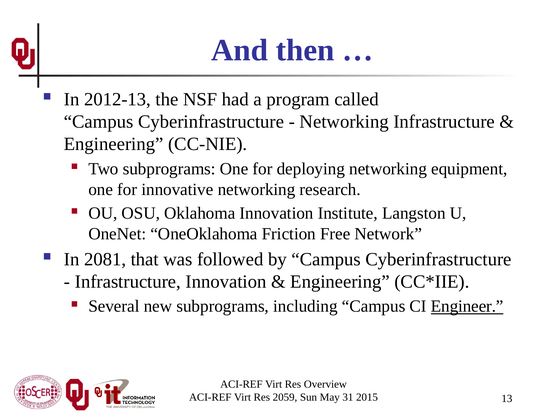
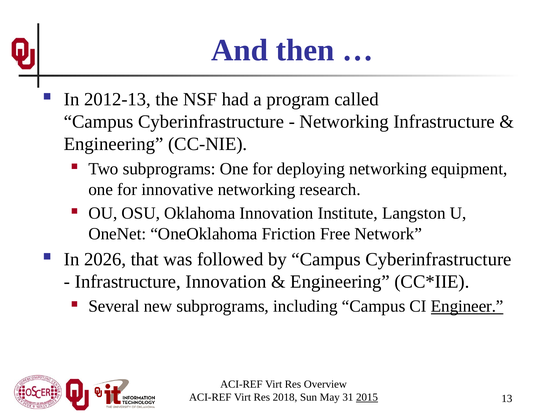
2081: 2081 -> 2026
2059: 2059 -> 2018
2015 underline: none -> present
